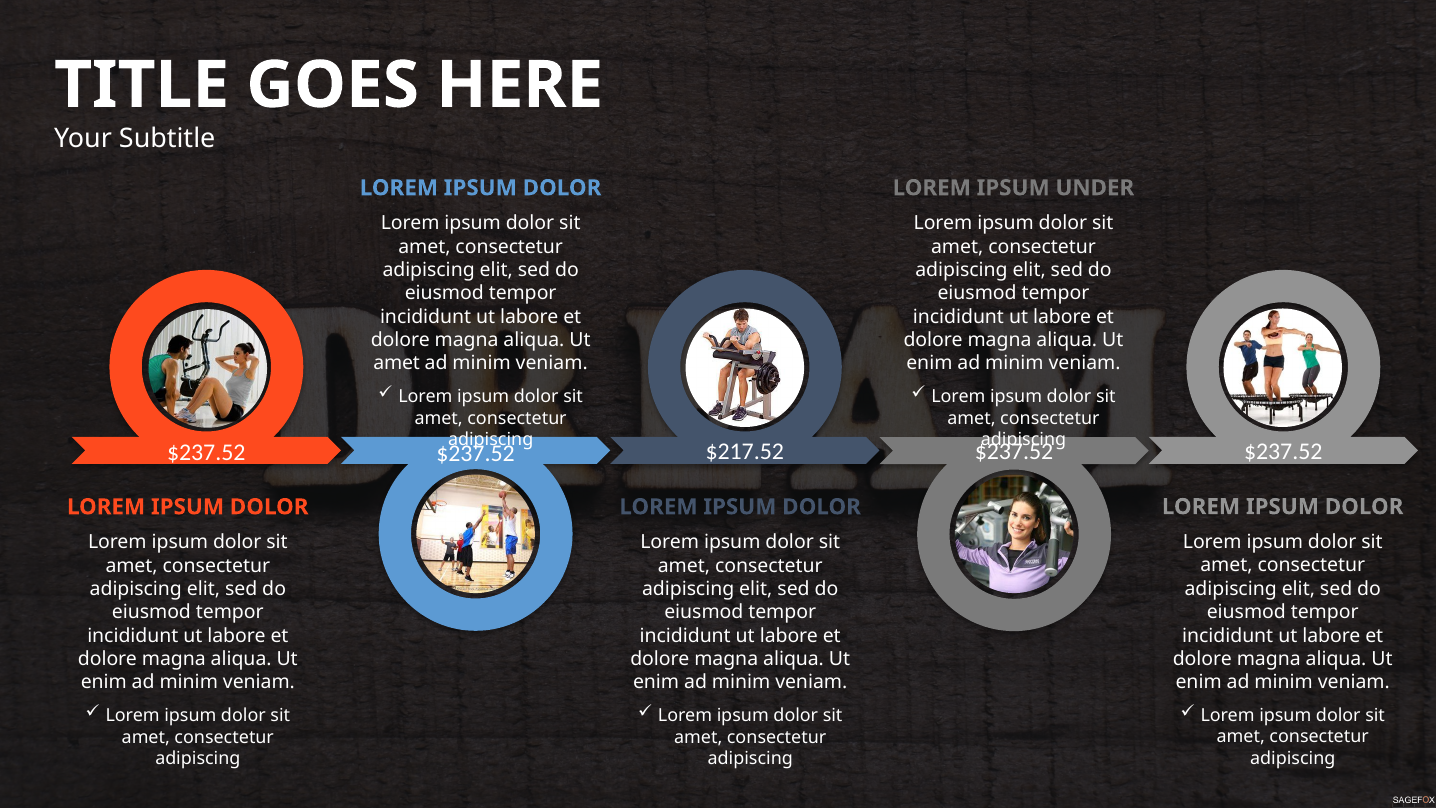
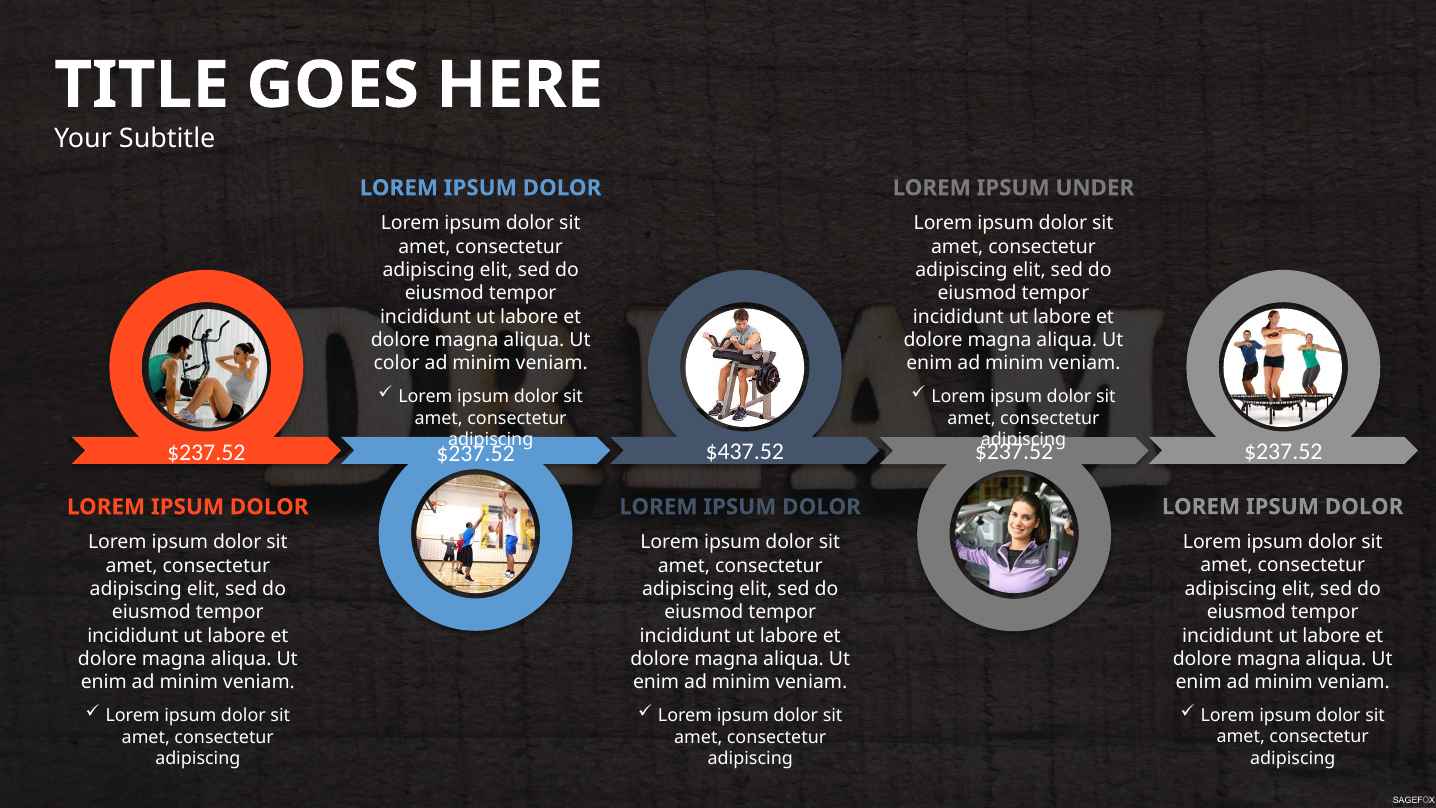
amet at (397, 363): amet -> color
$217.52: $217.52 -> $437.52
